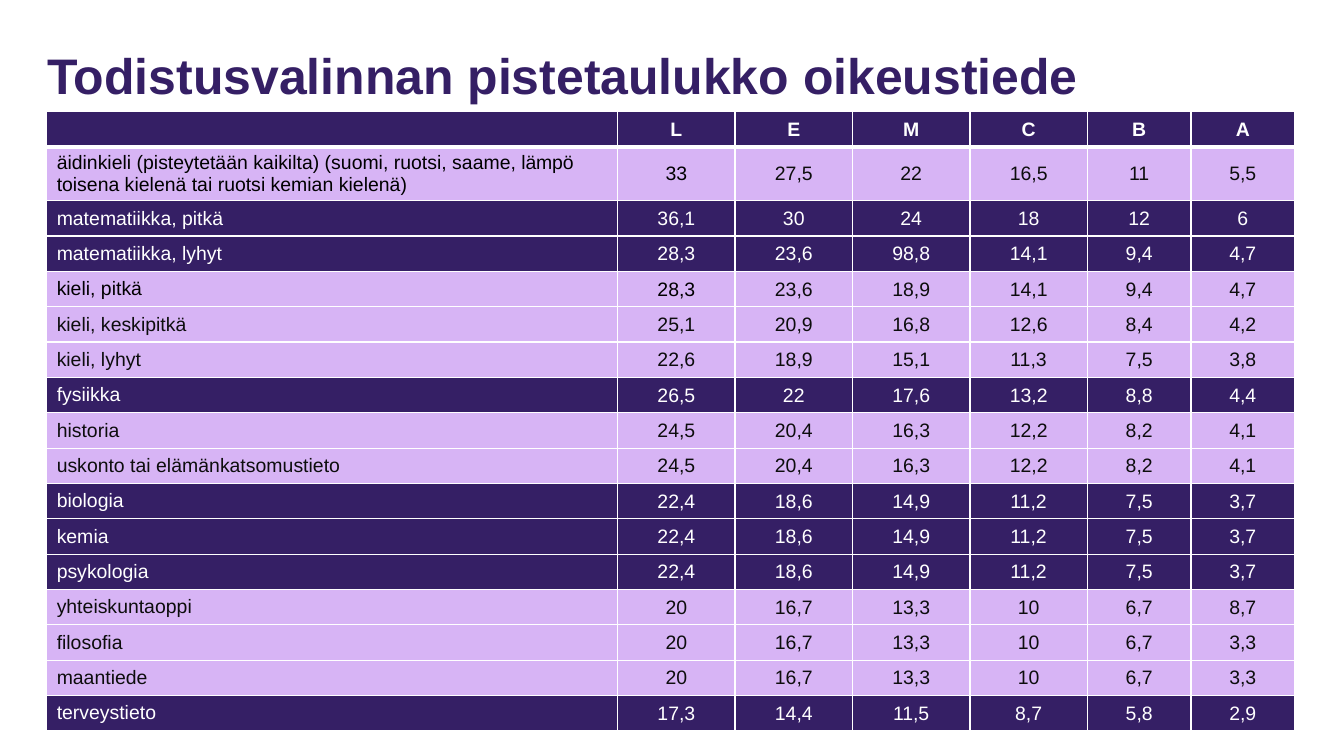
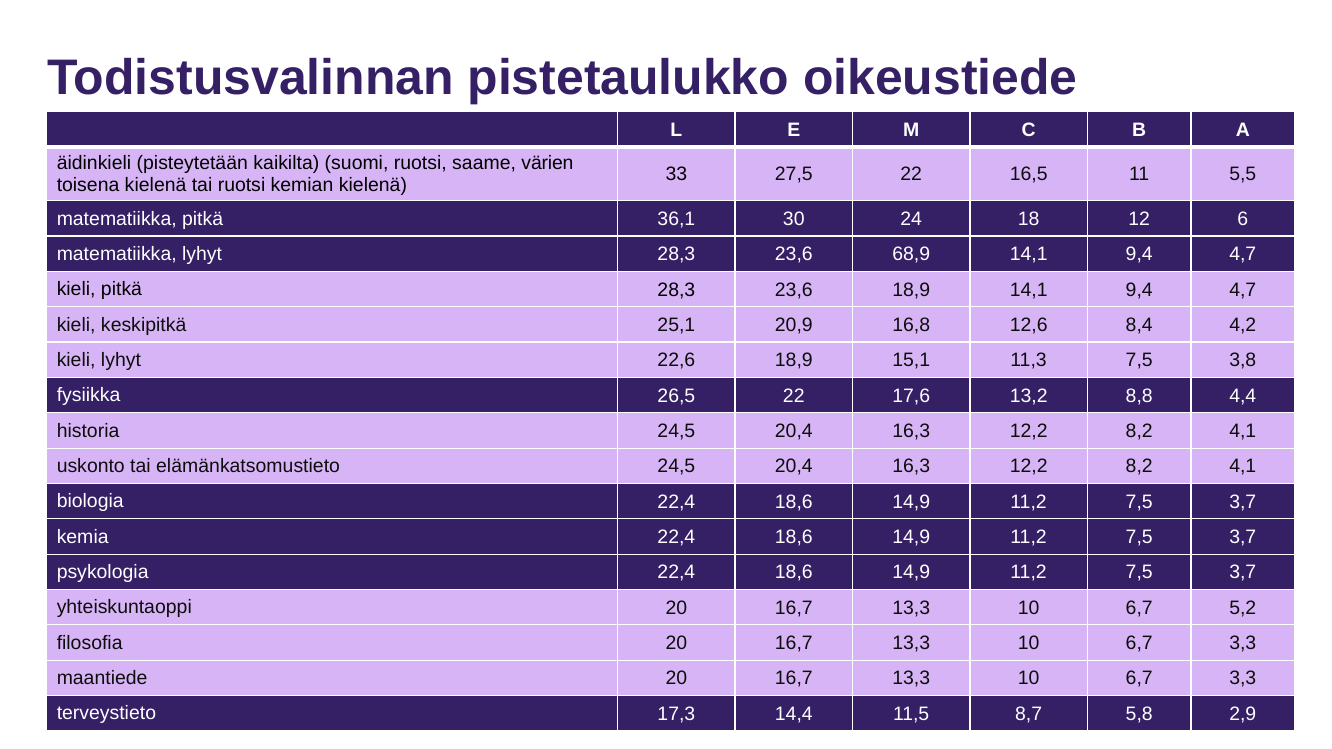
lämpö: lämpö -> värien
98,8: 98,8 -> 68,9
6,7 8,7: 8,7 -> 5,2
